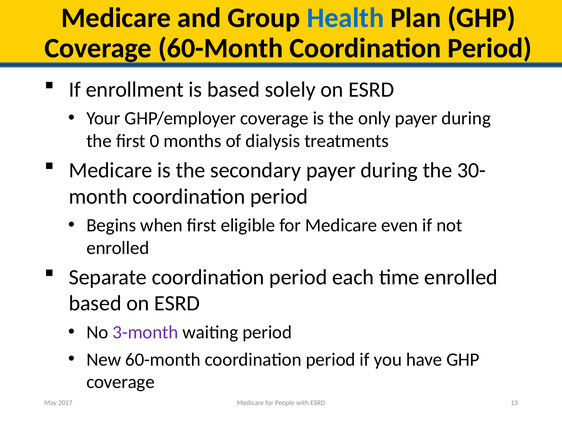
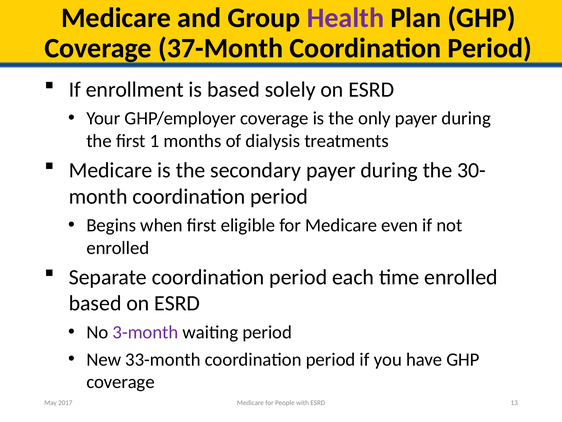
Health colour: blue -> purple
Coverage 60-Month: 60-Month -> 37-Month
0: 0 -> 1
New 60-month: 60-month -> 33-month
